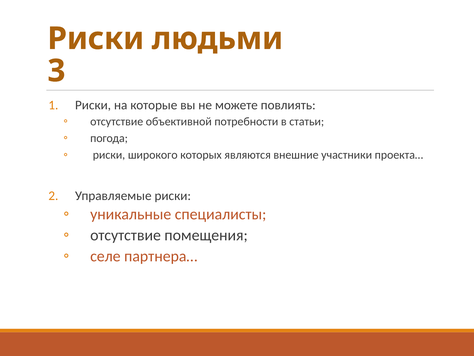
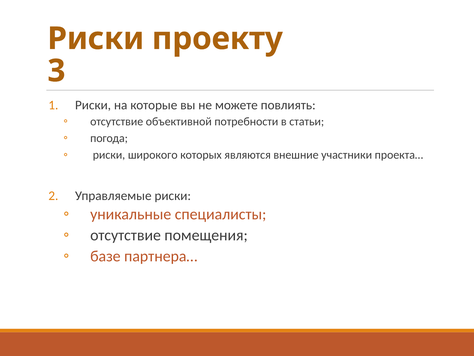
людьми: людьми -> проекту
селе: селе -> базе
